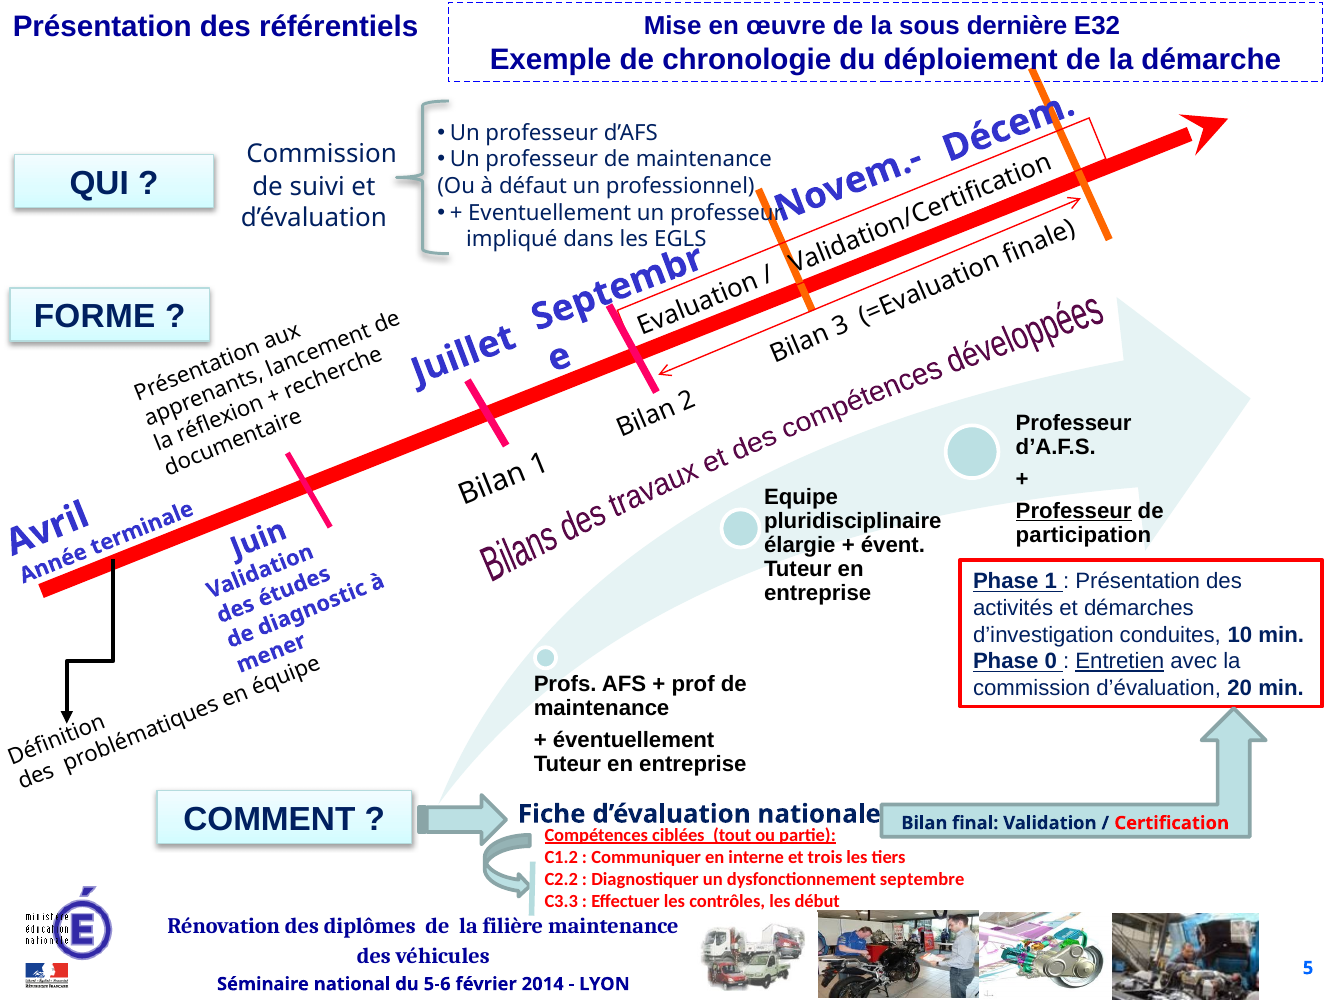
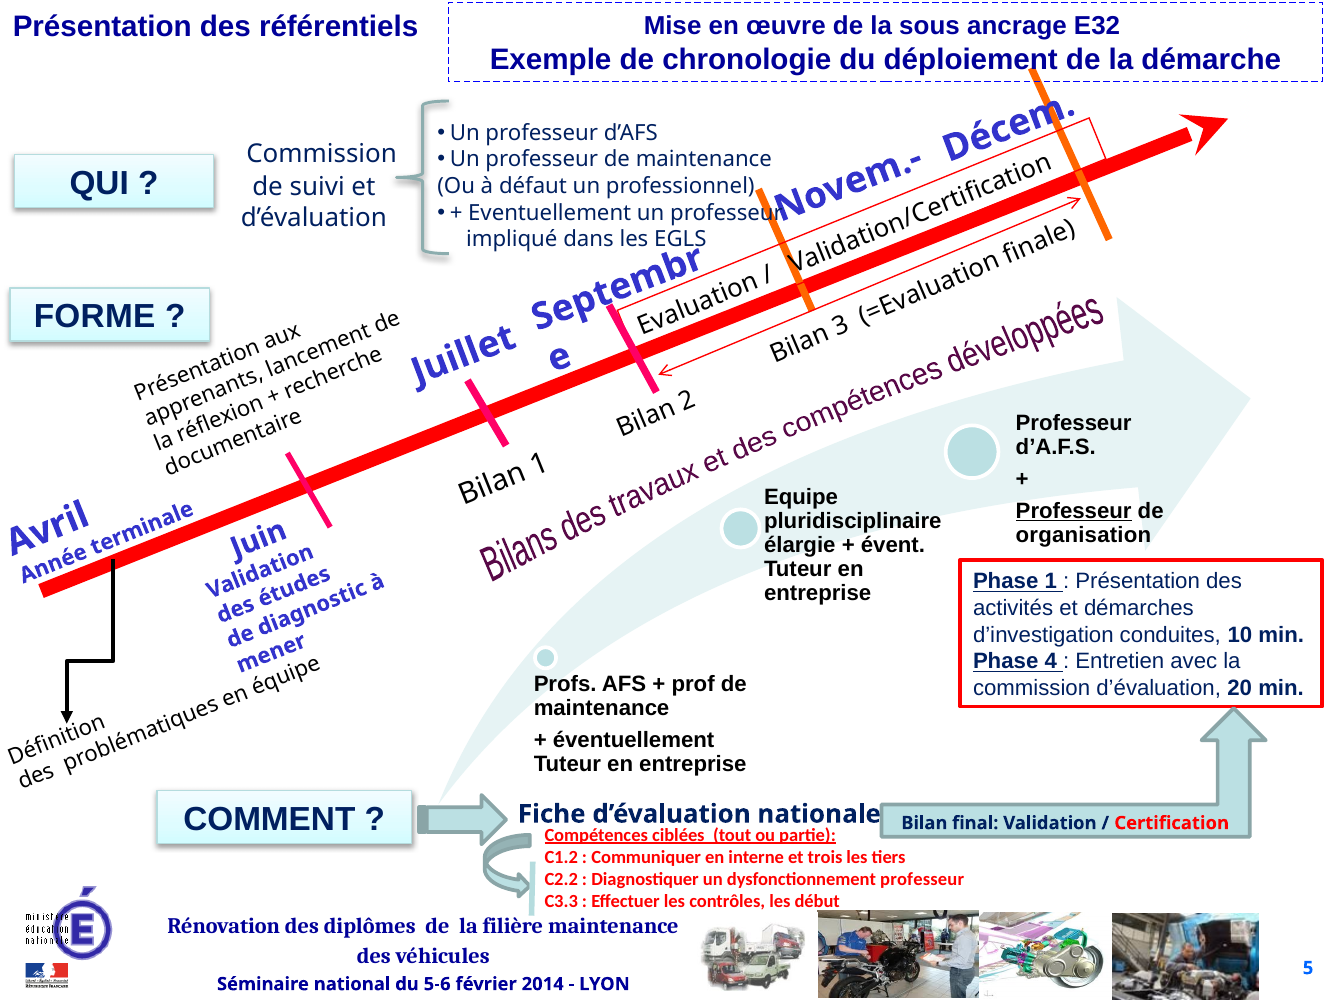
dernière: dernière -> ancrage
participation: participation -> organisation
0: 0 -> 4
Entretien underline: present -> none
dysfonctionnement septembre: septembre -> professeur
